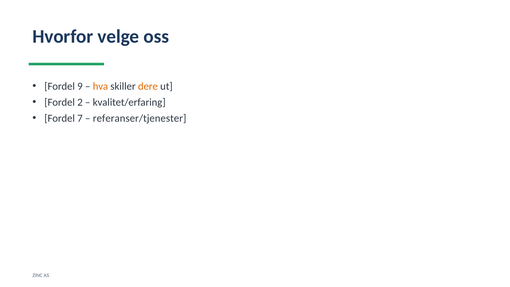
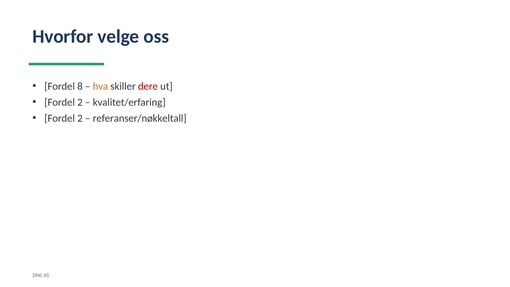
9: 9 -> 8
dere colour: orange -> red
7 at (80, 118): 7 -> 2
referanser/tjenester: referanser/tjenester -> referanser/nøkkeltall
